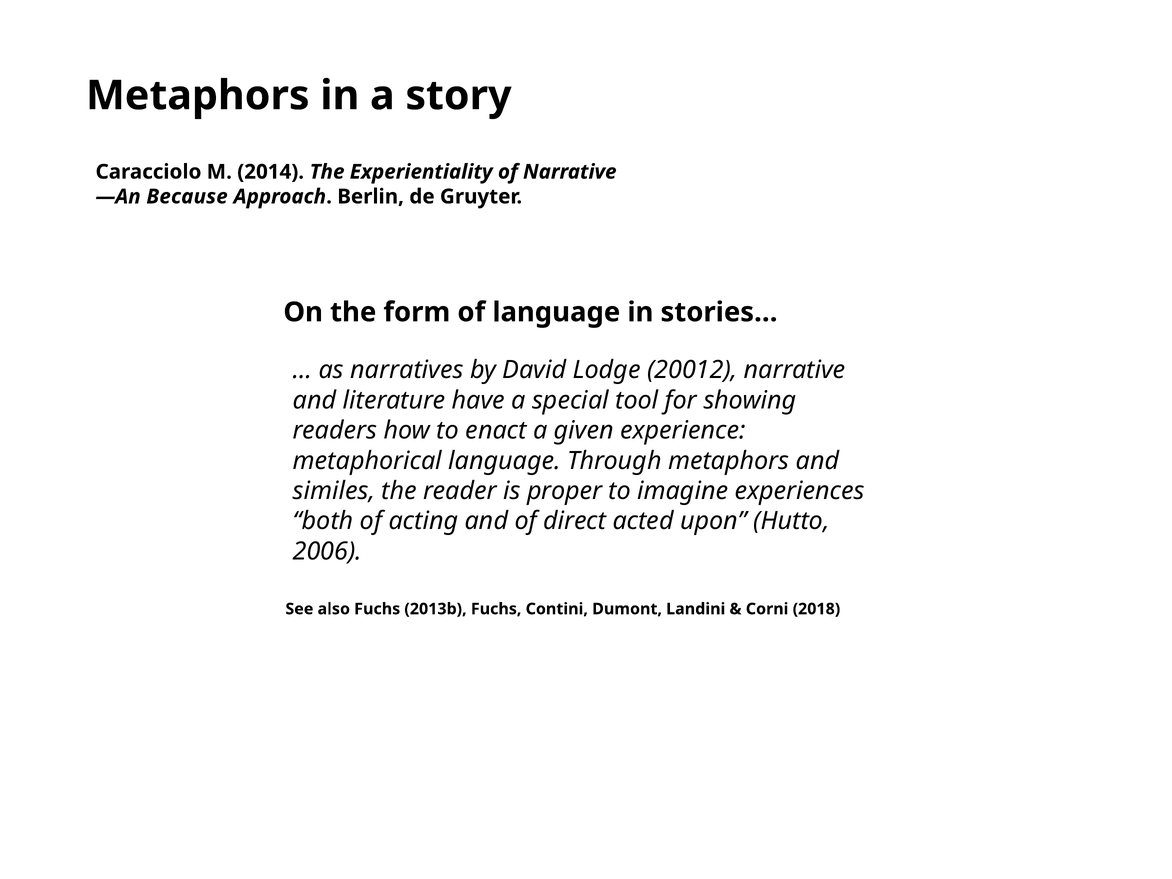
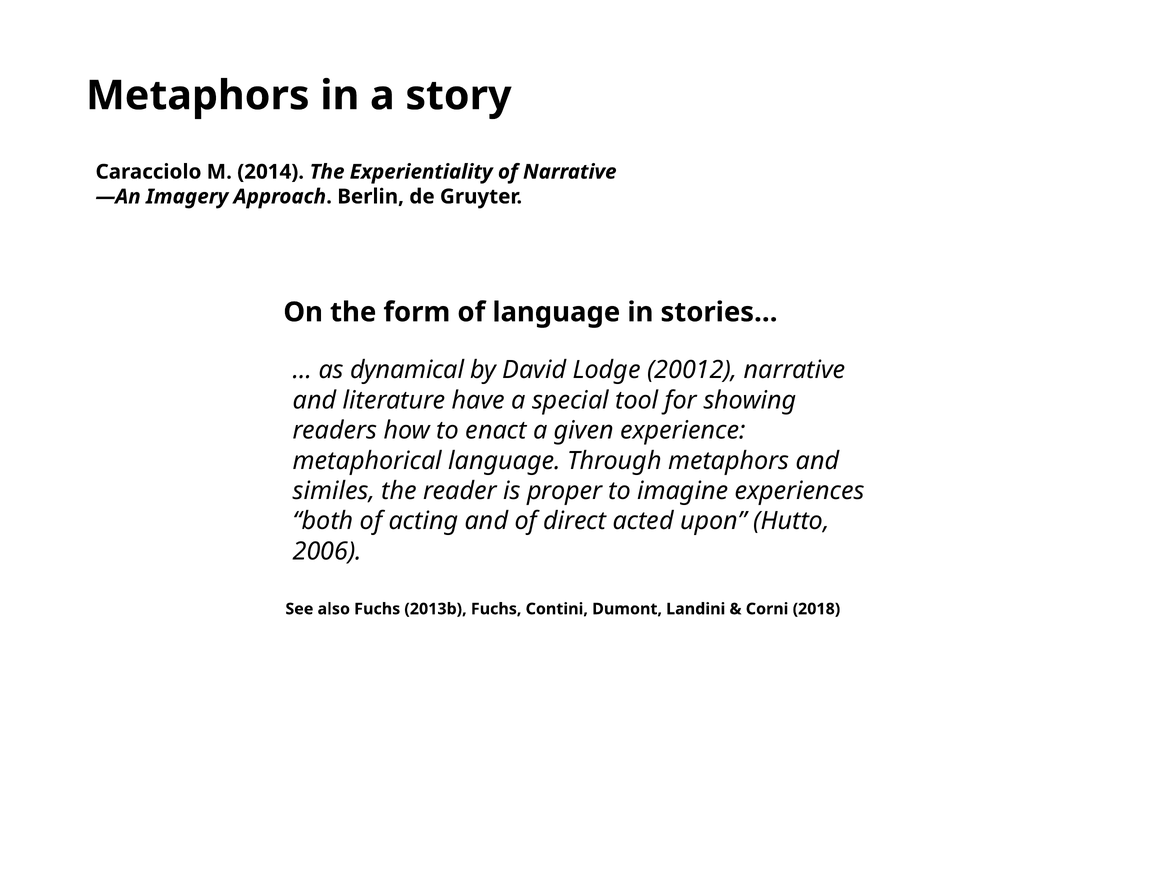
Because: Because -> Imagery
narratives: narratives -> dynamical
